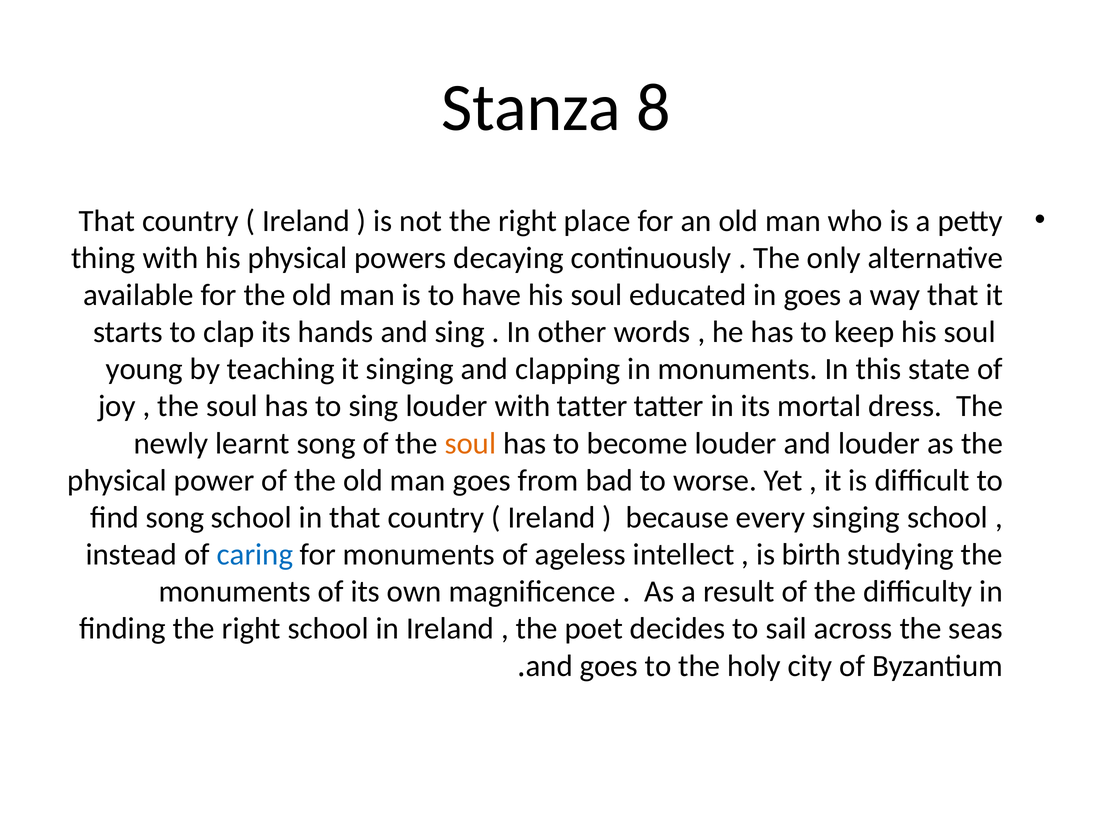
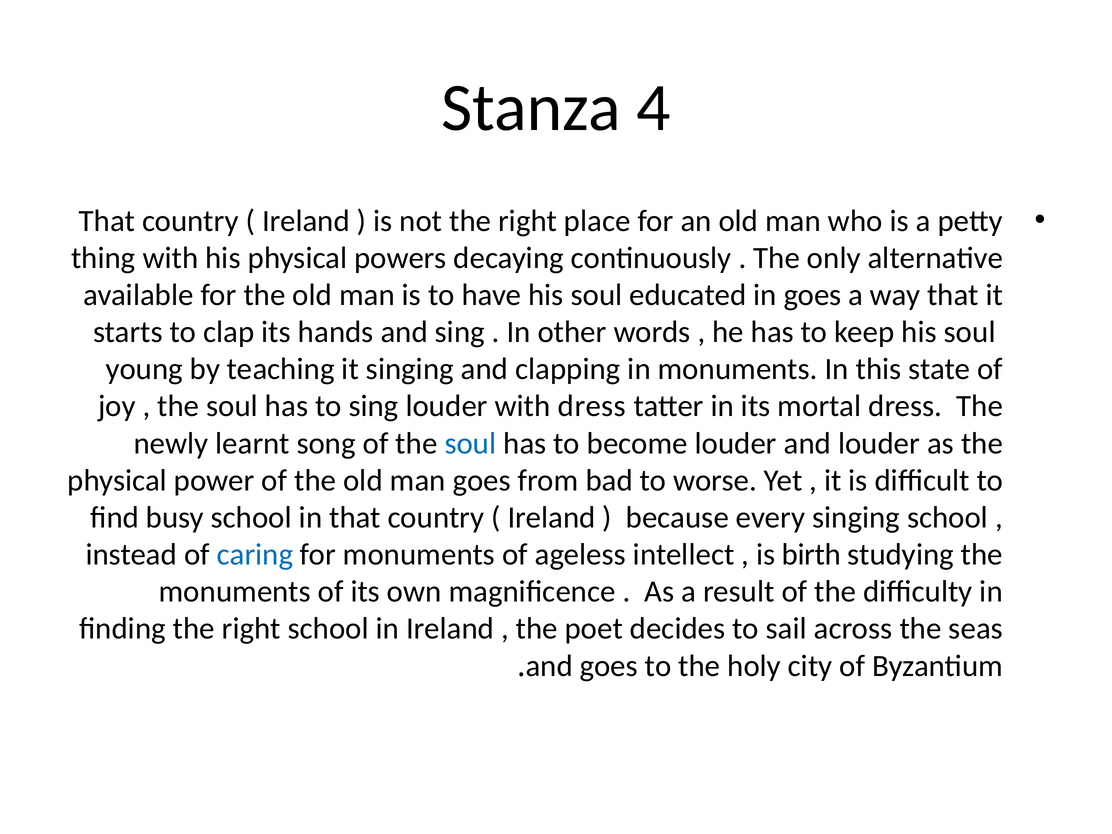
8: 8 -> 4
with tatter: tatter -> dress
soul at (470, 443) colour: orange -> blue
find song: song -> busy
